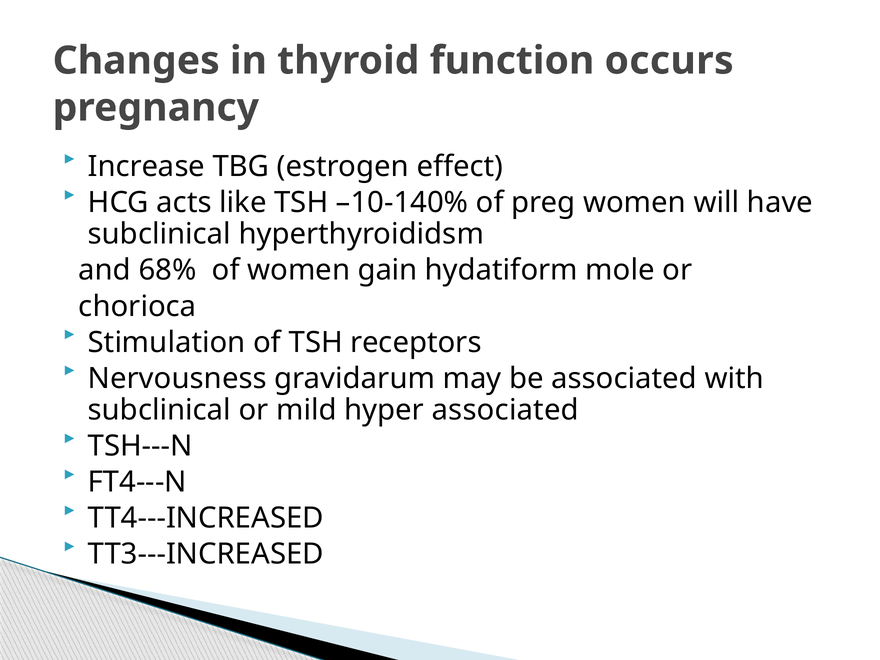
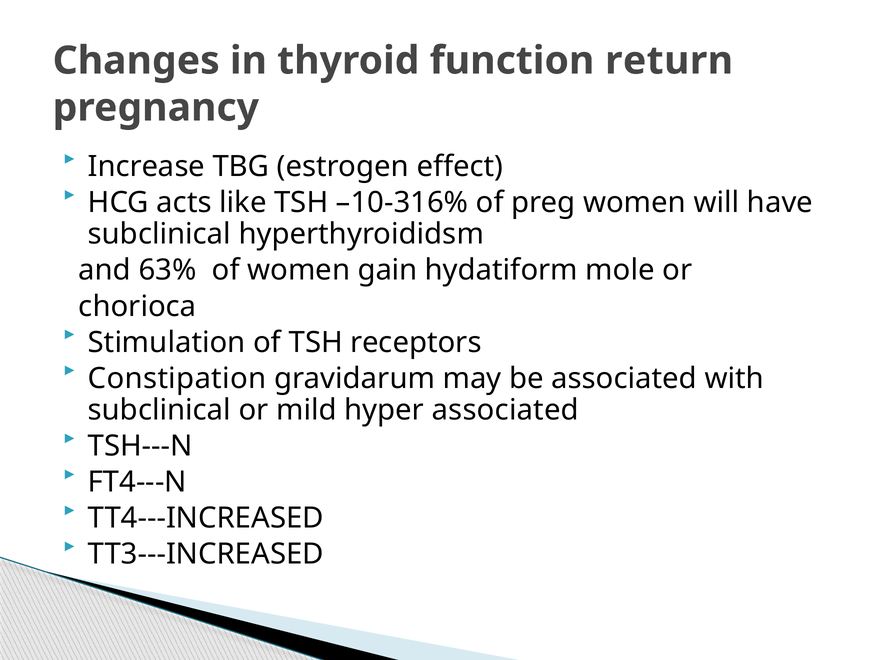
occurs: occurs -> return
–10-140%: –10-140% -> –10-316%
68%: 68% -> 63%
Nervousness: Nervousness -> Constipation
